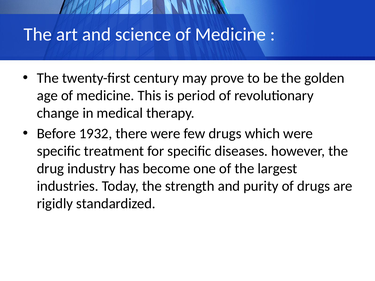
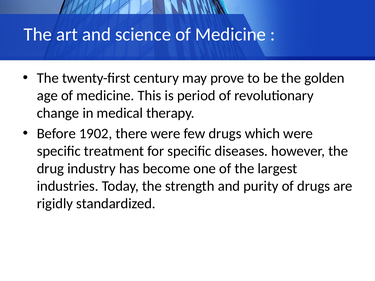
1932: 1932 -> 1902
